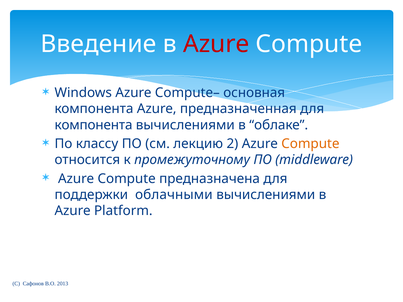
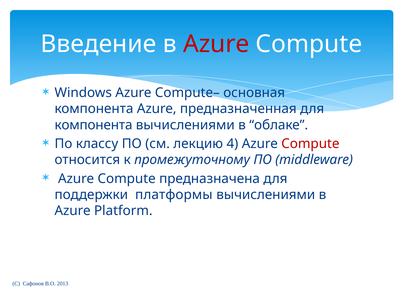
2: 2 -> 4
Compute at (310, 144) colour: orange -> red
облачными: облачными -> платформы
